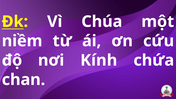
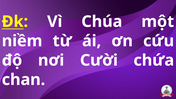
Kính: Kính -> Cười
